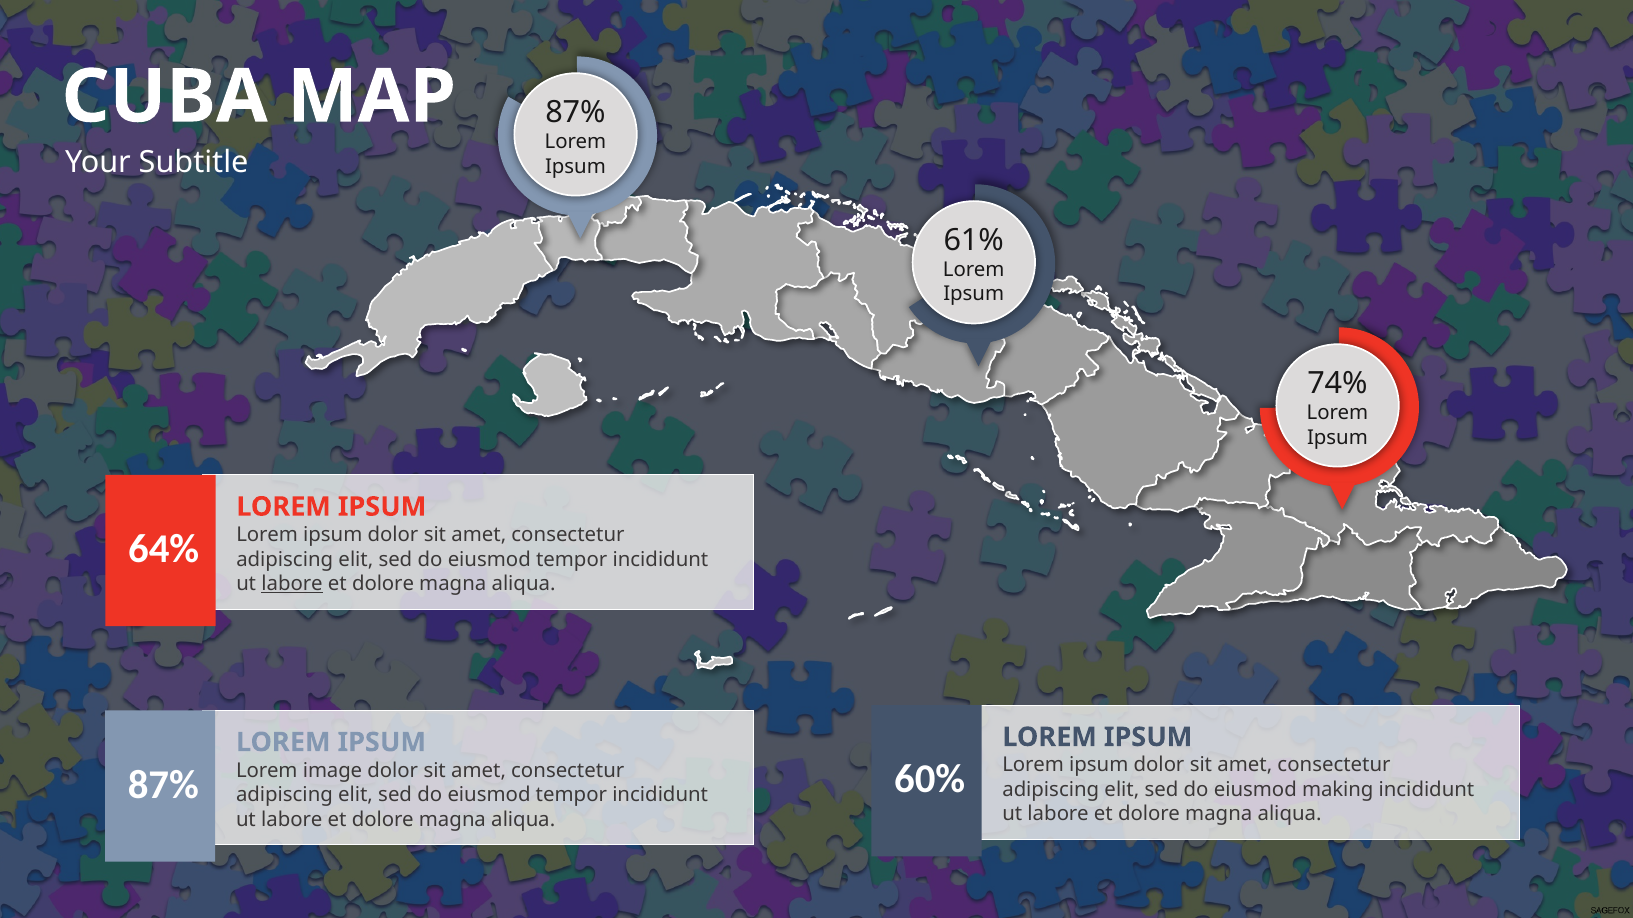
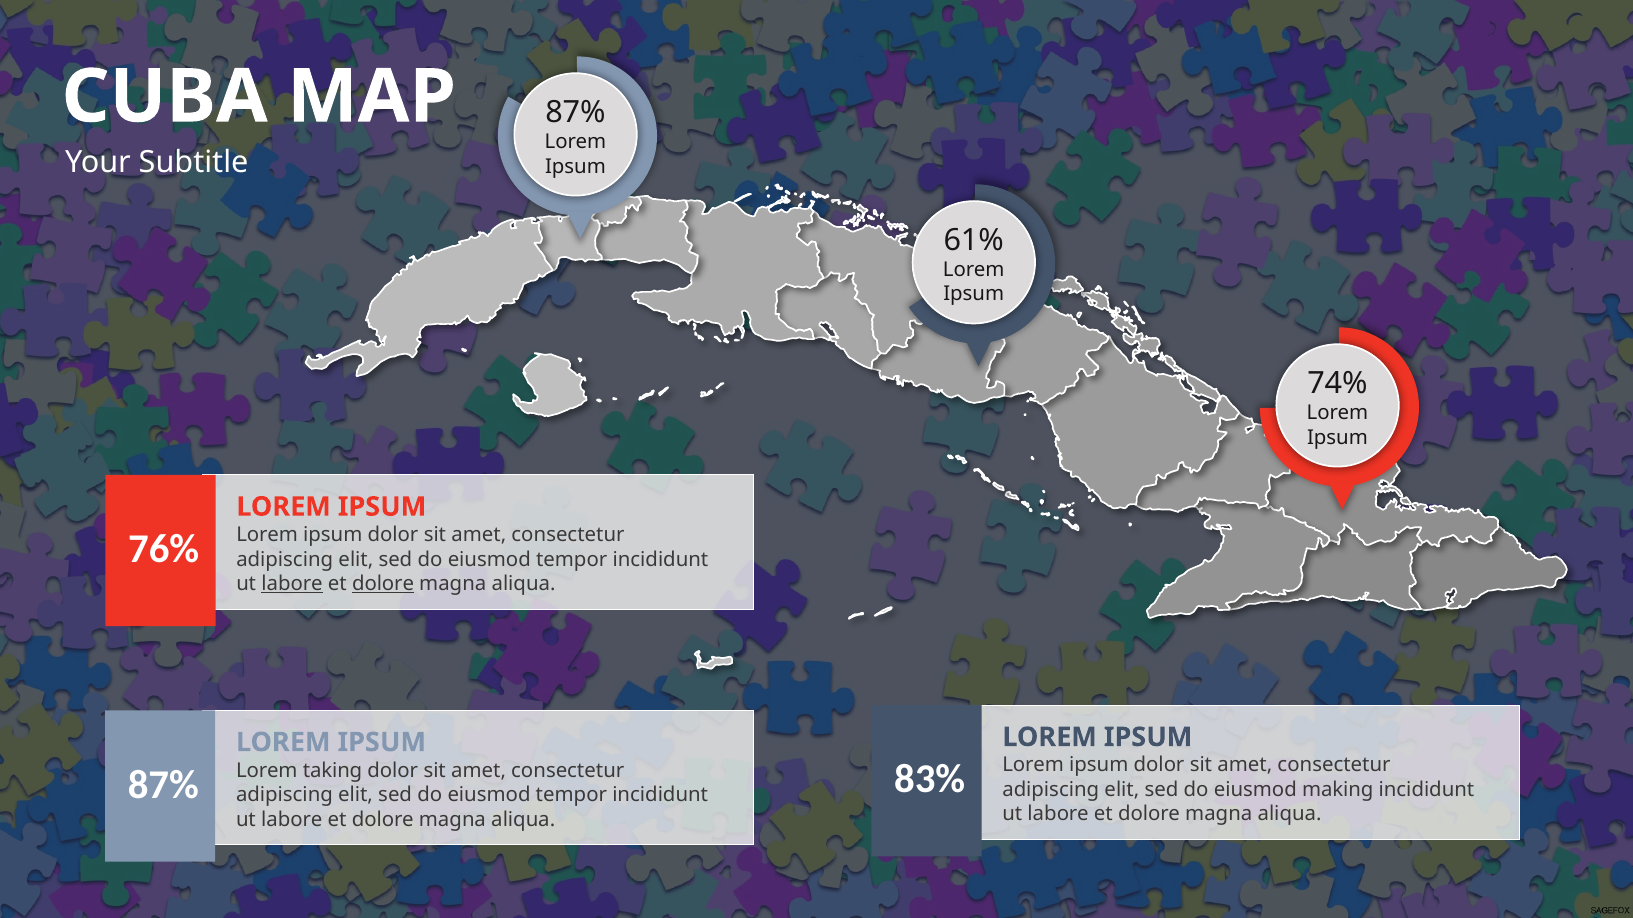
64%: 64% -> 76%
dolore at (383, 584) underline: none -> present
60%: 60% -> 83%
image: image -> taking
